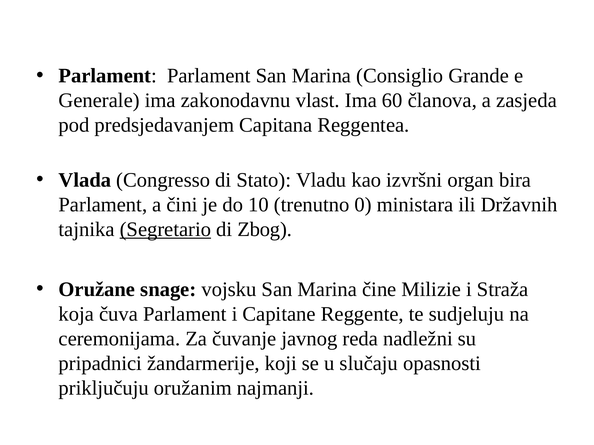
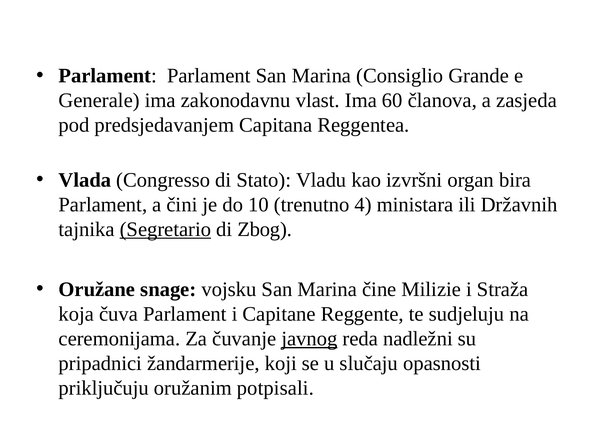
0: 0 -> 4
javnog underline: none -> present
najmanji: najmanji -> potpisali
